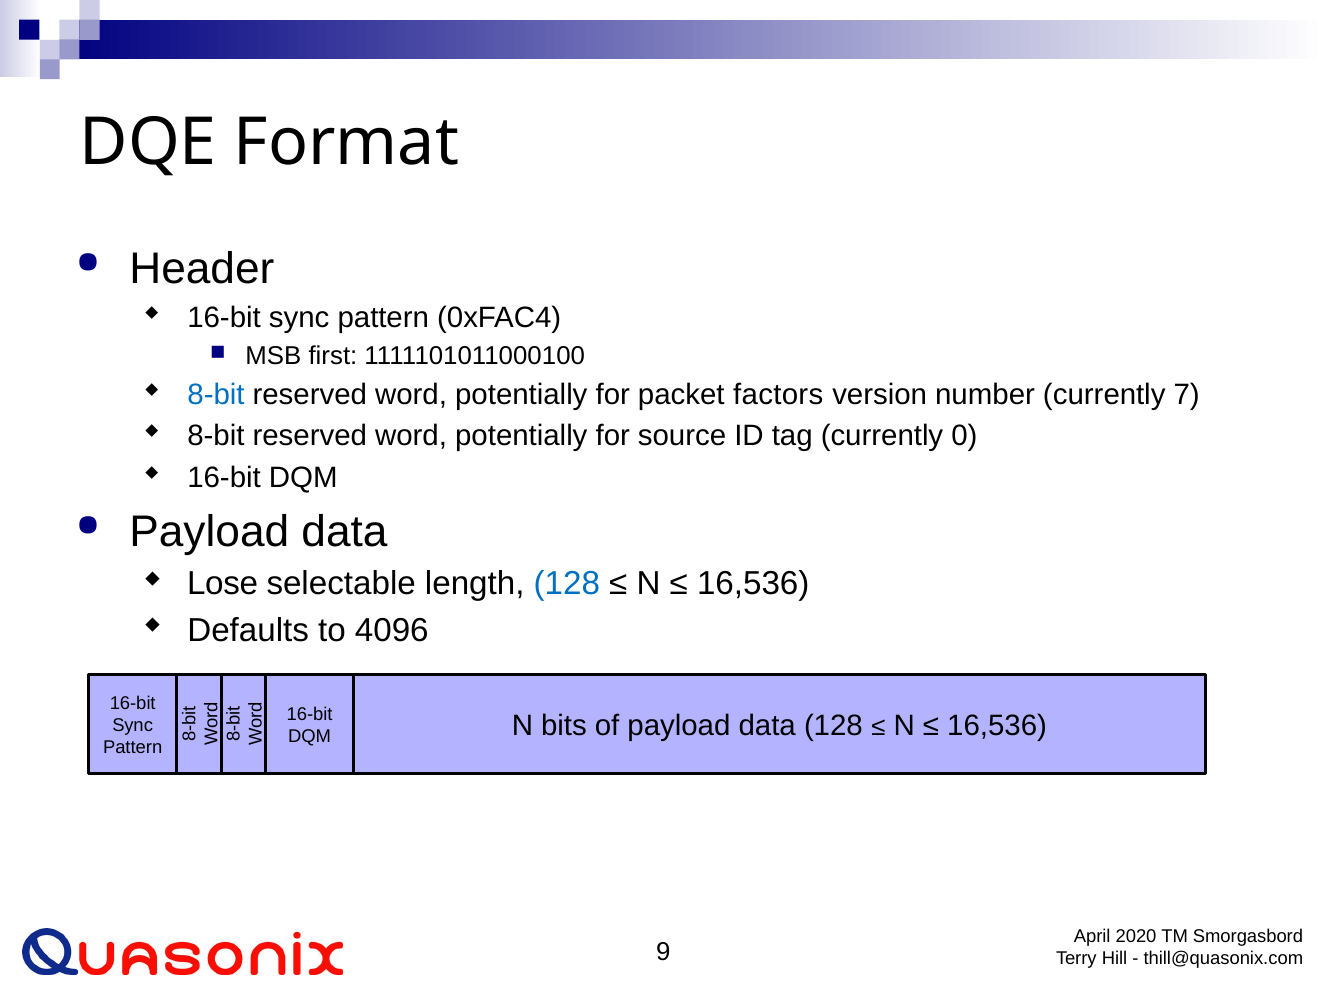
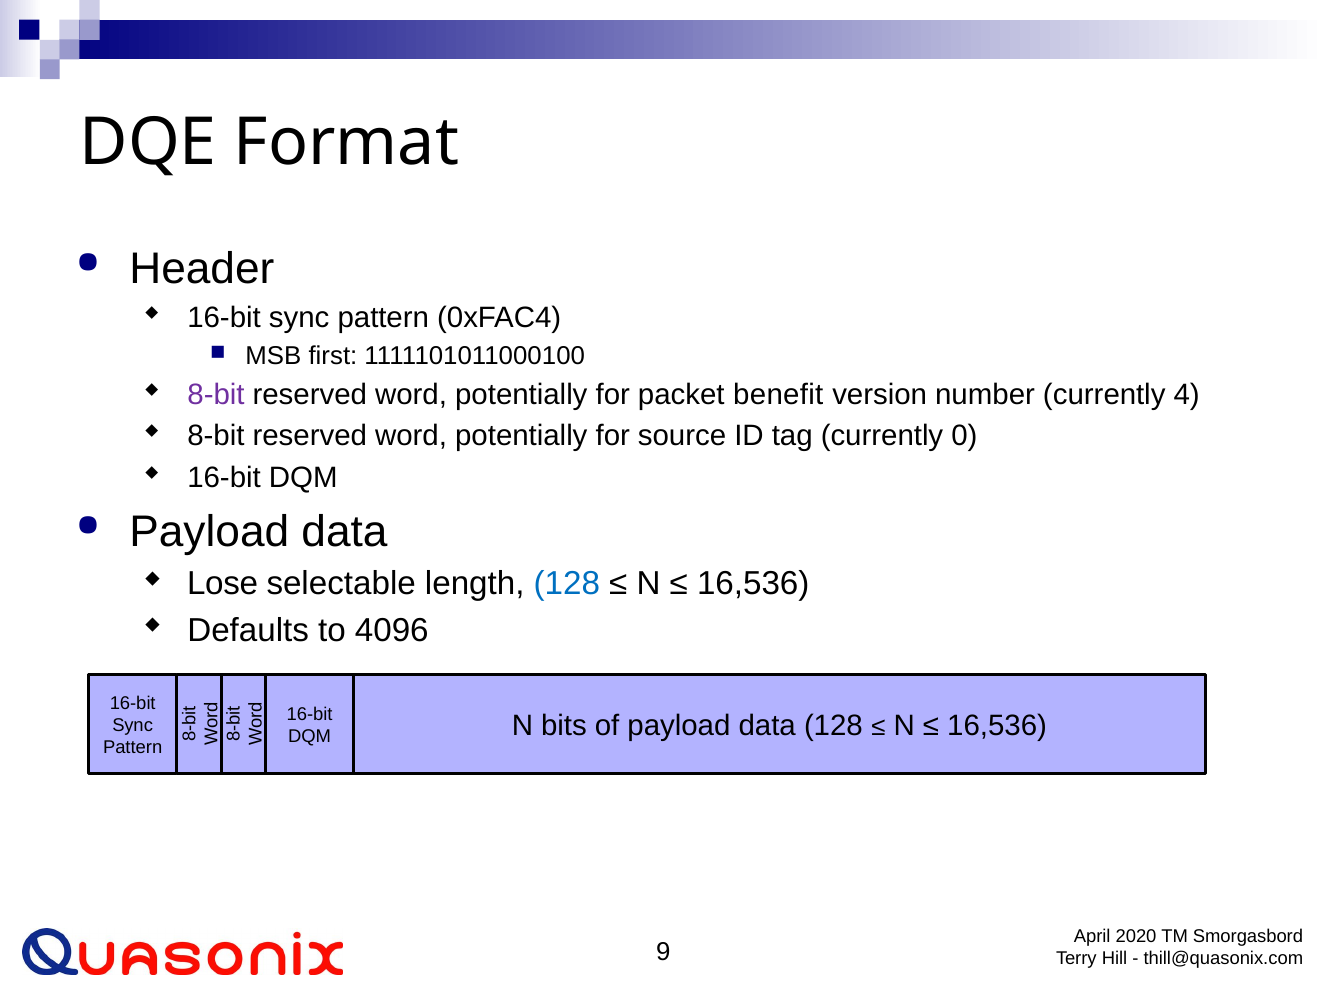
8-bit at (216, 395) colour: blue -> purple
factors: factors -> benefit
7: 7 -> 4
